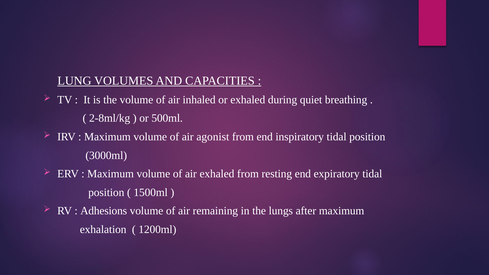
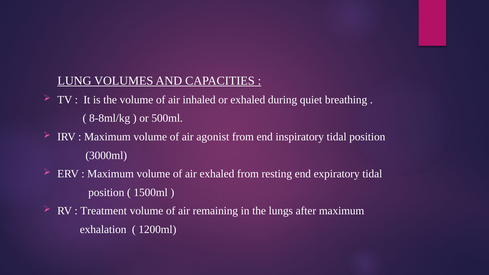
2-8ml/kg: 2-8ml/kg -> 8-8ml/kg
Adhesions: Adhesions -> Treatment
